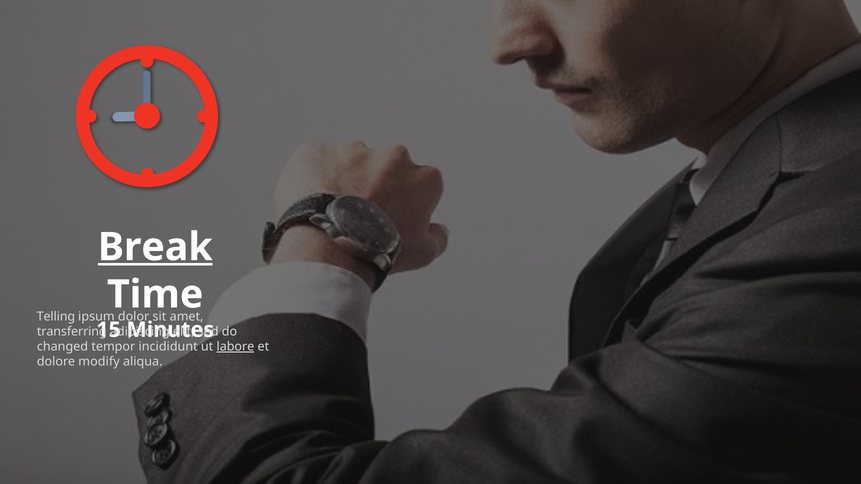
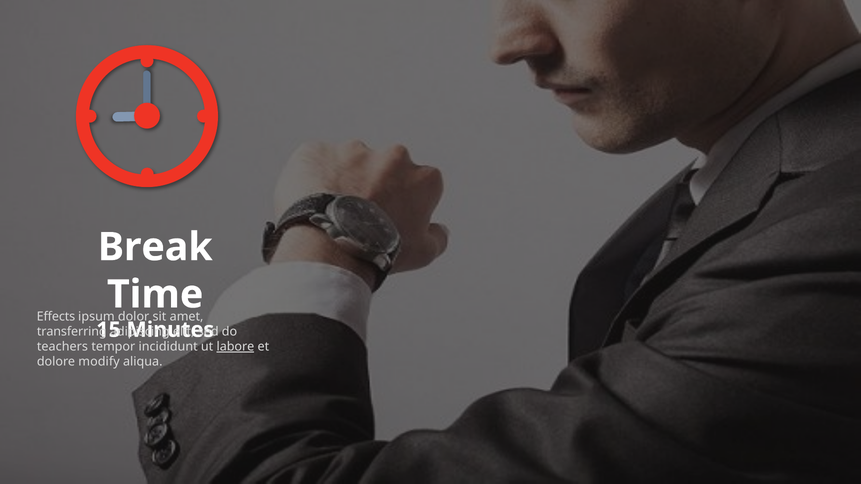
Break underline: present -> none
Telling: Telling -> Effects
changed: changed -> teachers
